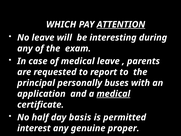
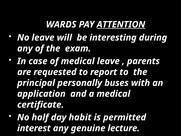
WHICH: WHICH -> WARDS
medical at (113, 94) underline: present -> none
basis: basis -> habit
proper: proper -> lecture
